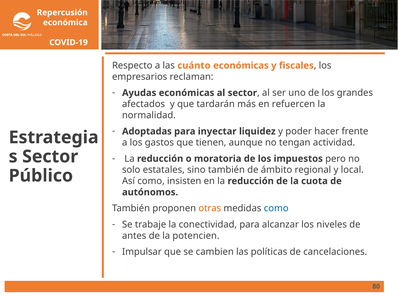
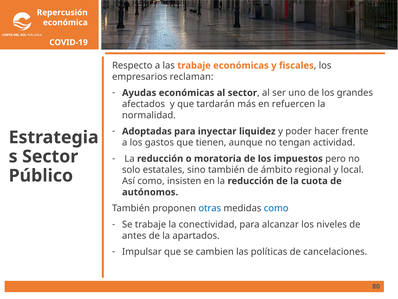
las cuánto: cuánto -> trabaje
otras colour: orange -> blue
potencien: potencien -> apartados
